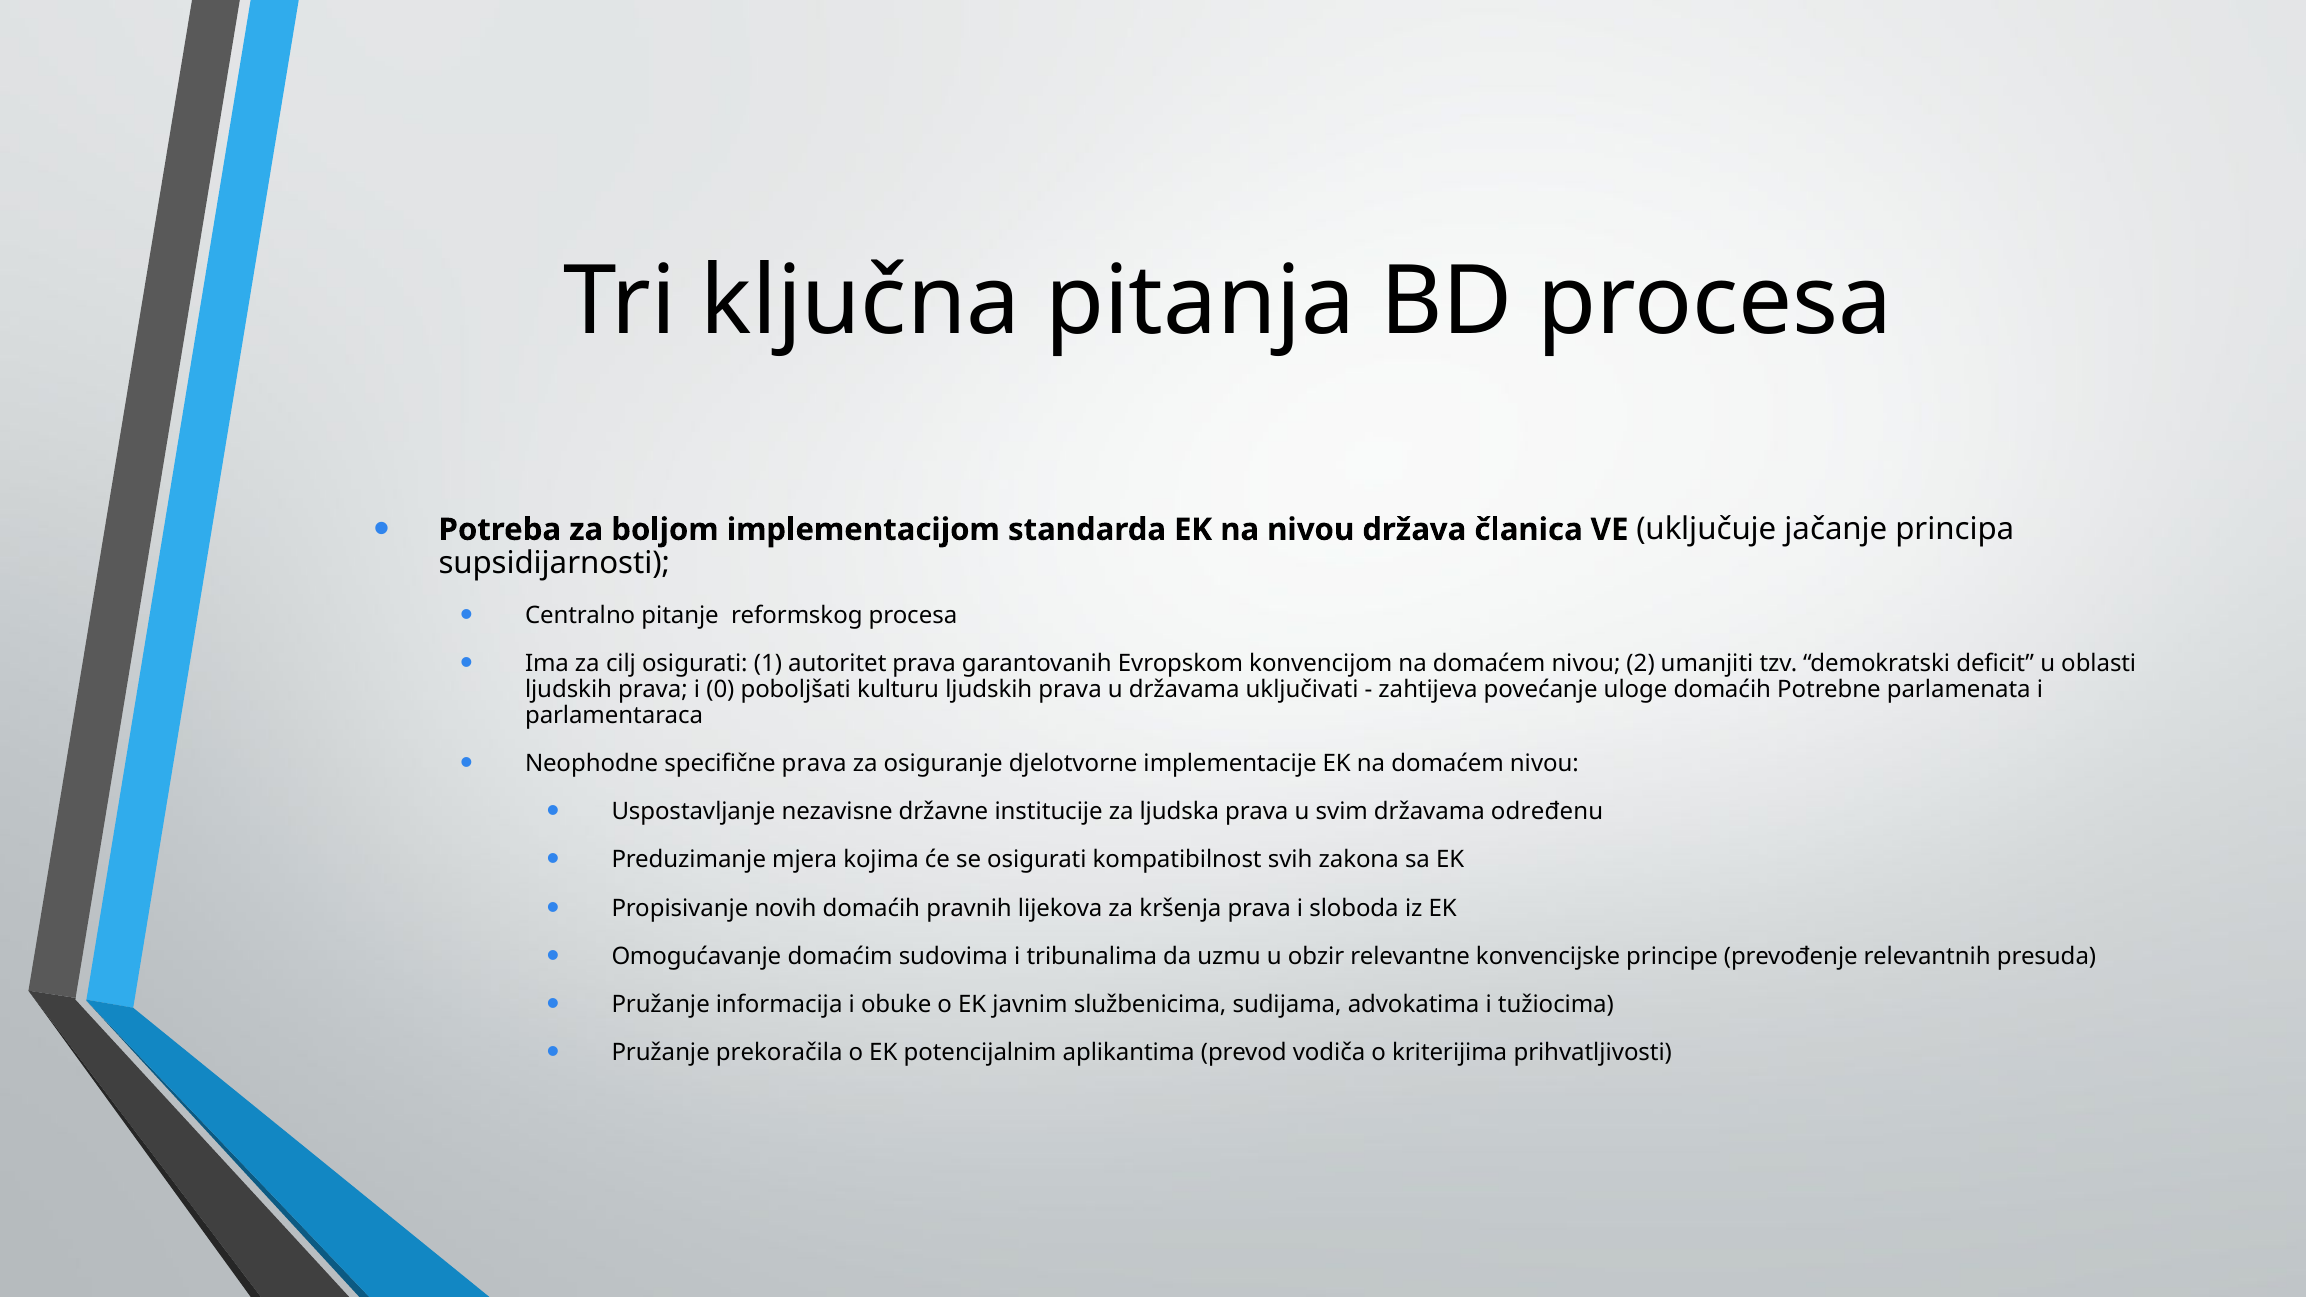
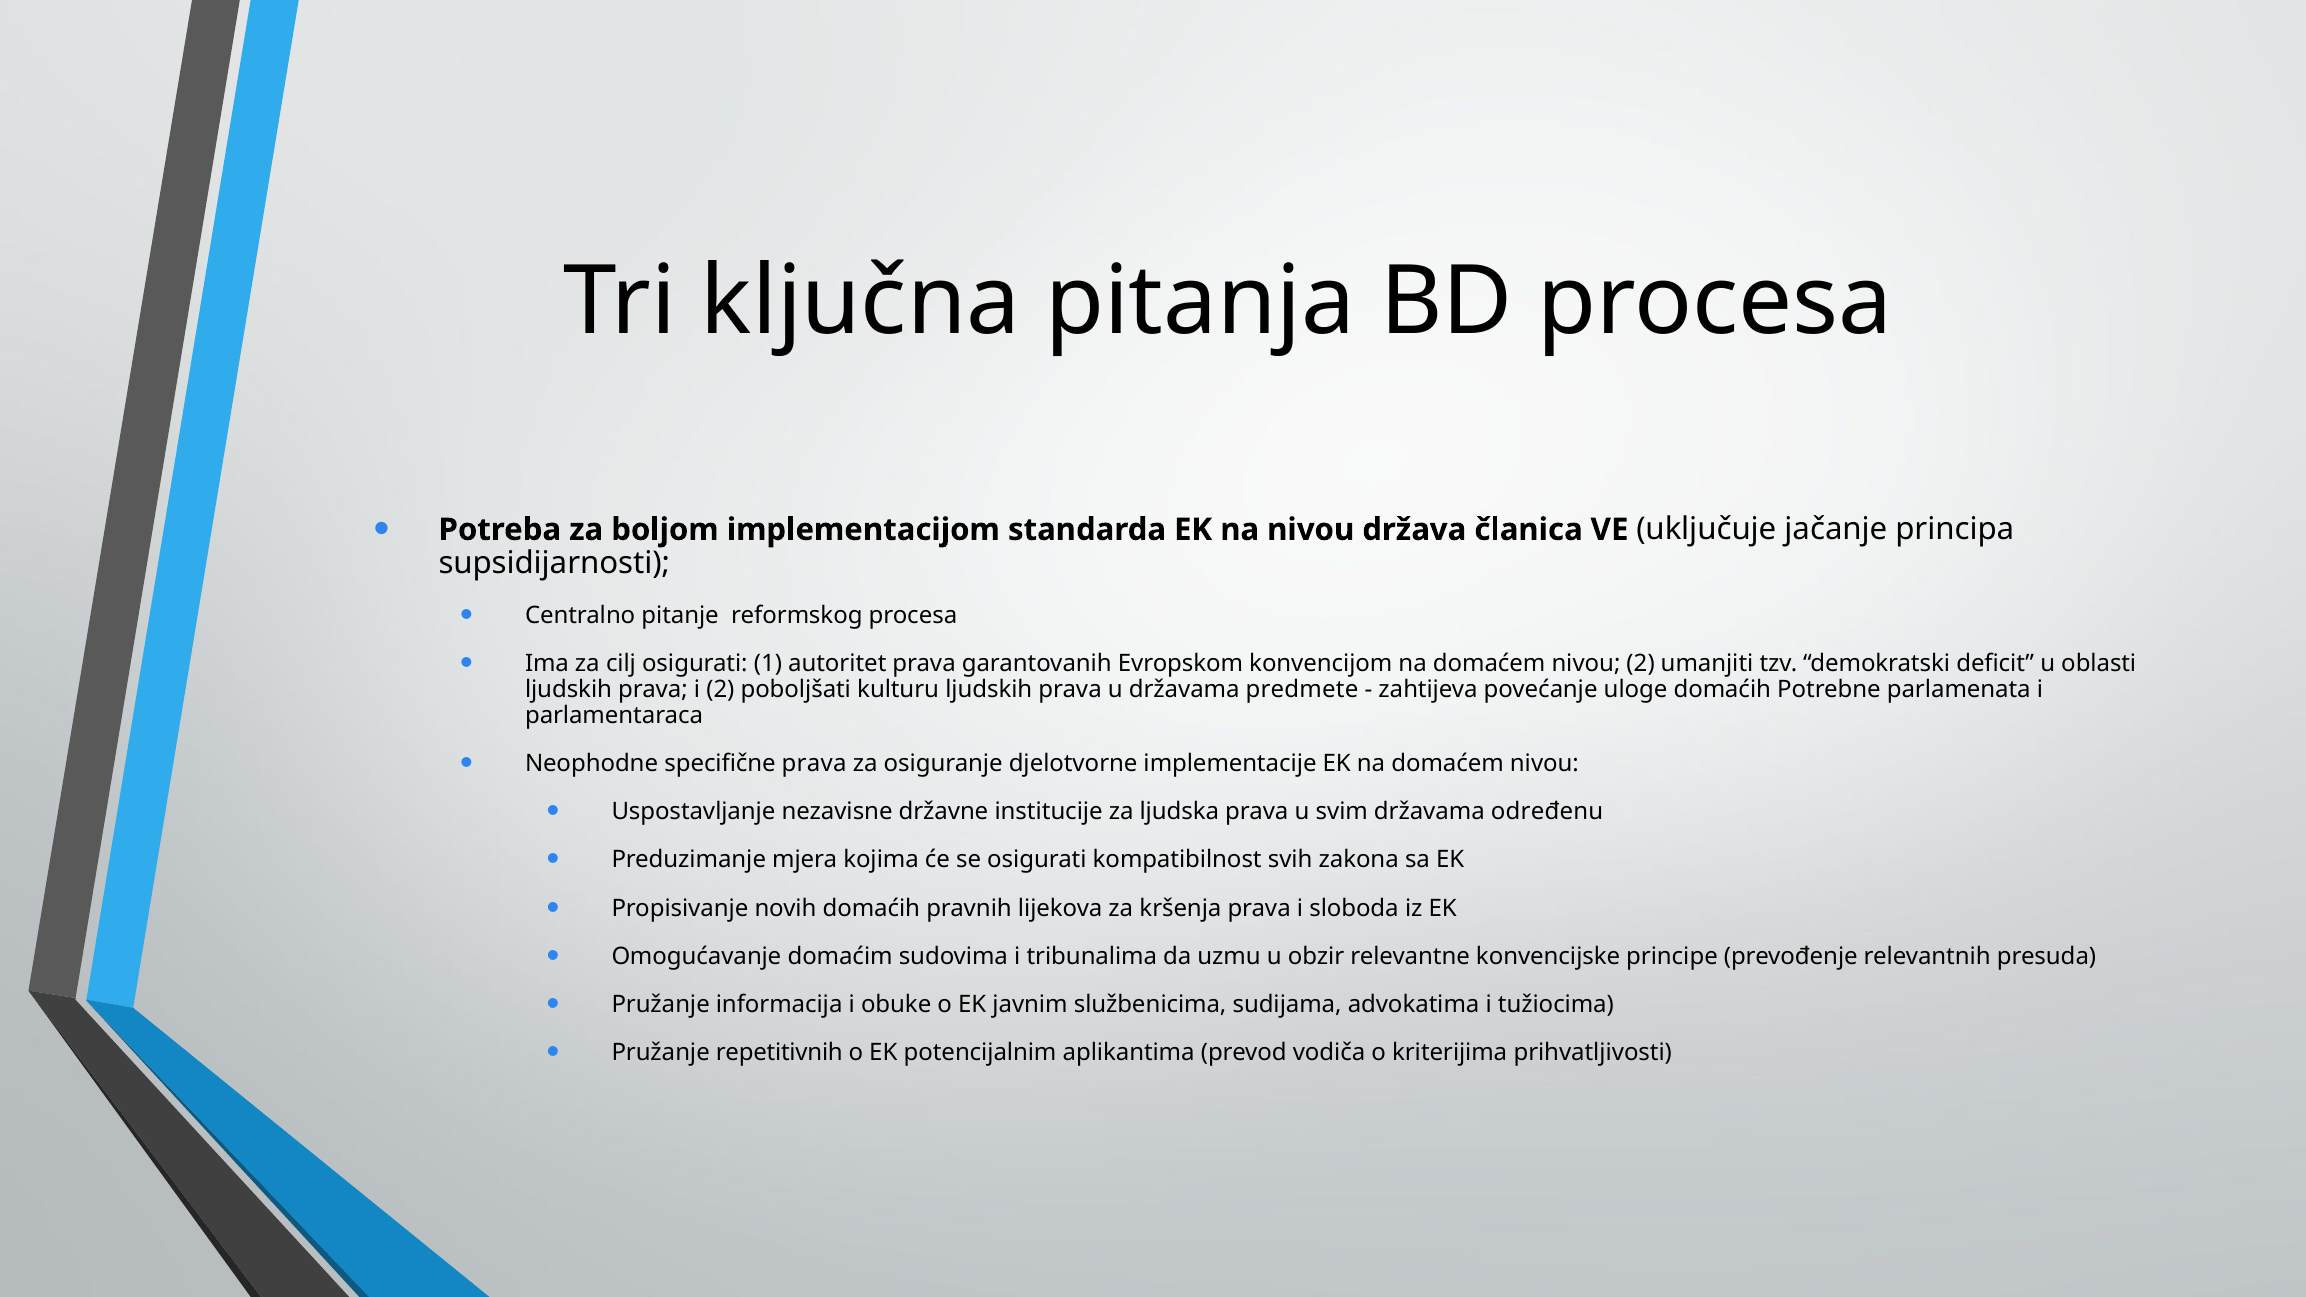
i 0: 0 -> 2
uključivati: uključivati -> predmete
prekoračila: prekoračila -> repetitivnih
